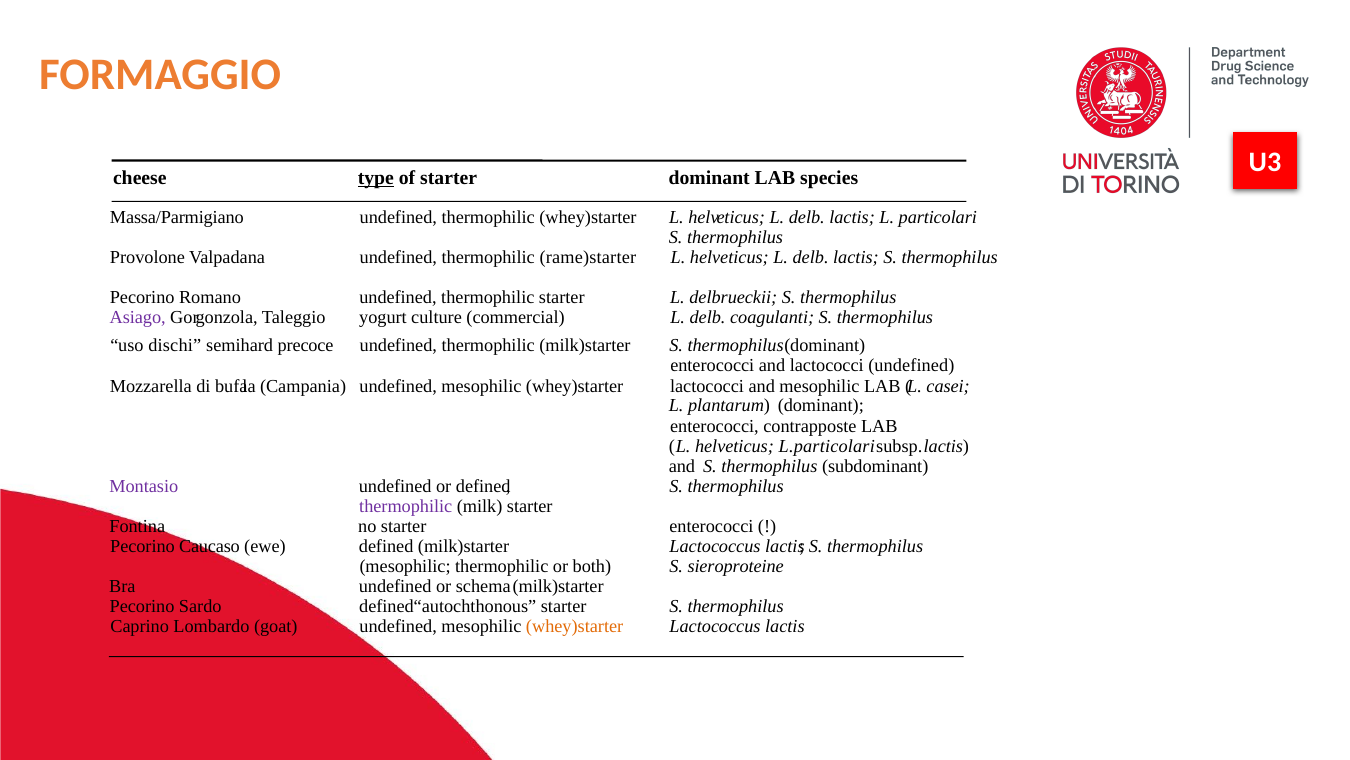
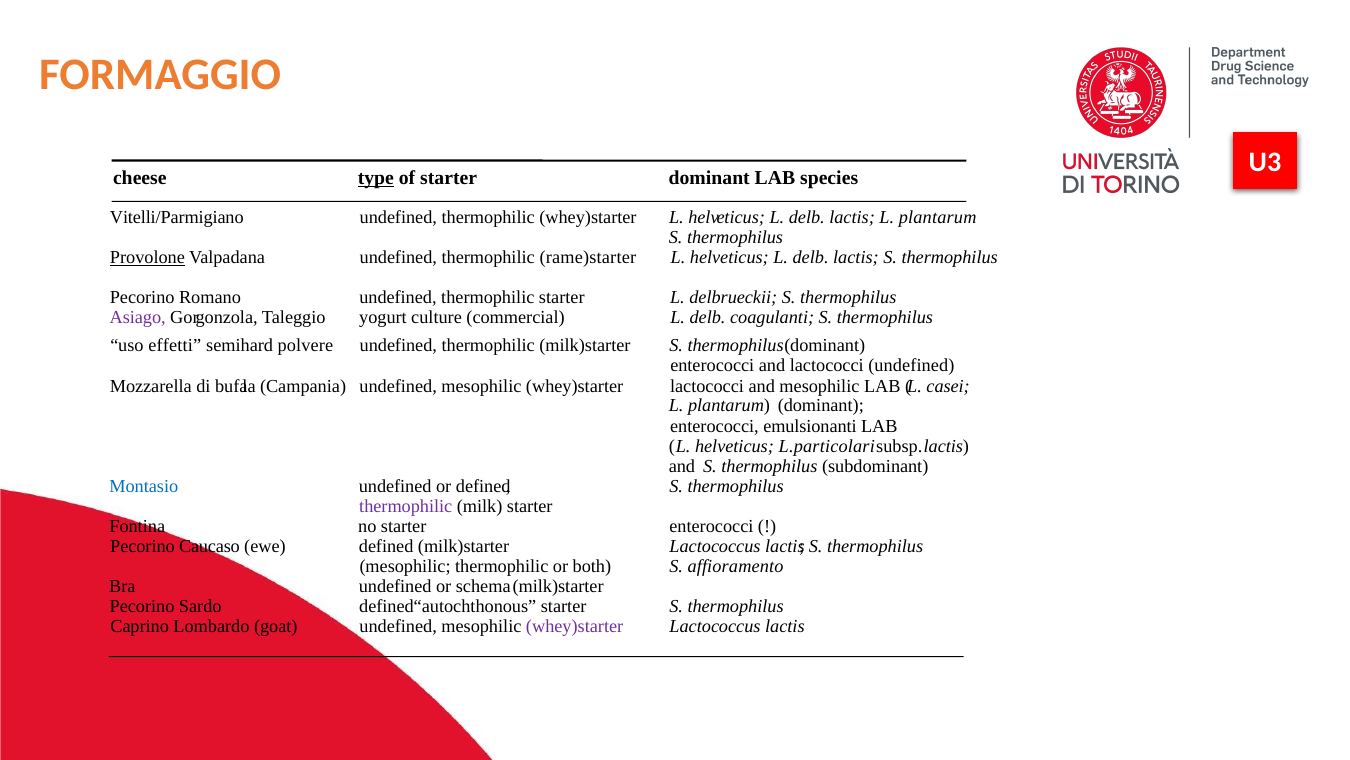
Massa/Parmigiano: Massa/Parmigiano -> Vitelli/Parmigiano
lactis L particolari: particolari -> plantarum
Provolone underline: none -> present
dischi: dischi -> effetti
precoce: precoce -> polvere
contrapposte: contrapposte -> emulsionanti
Montasio colour: purple -> blue
sieroproteine: sieroproteine -> affioramento
whey)starter at (575, 626) colour: orange -> purple
